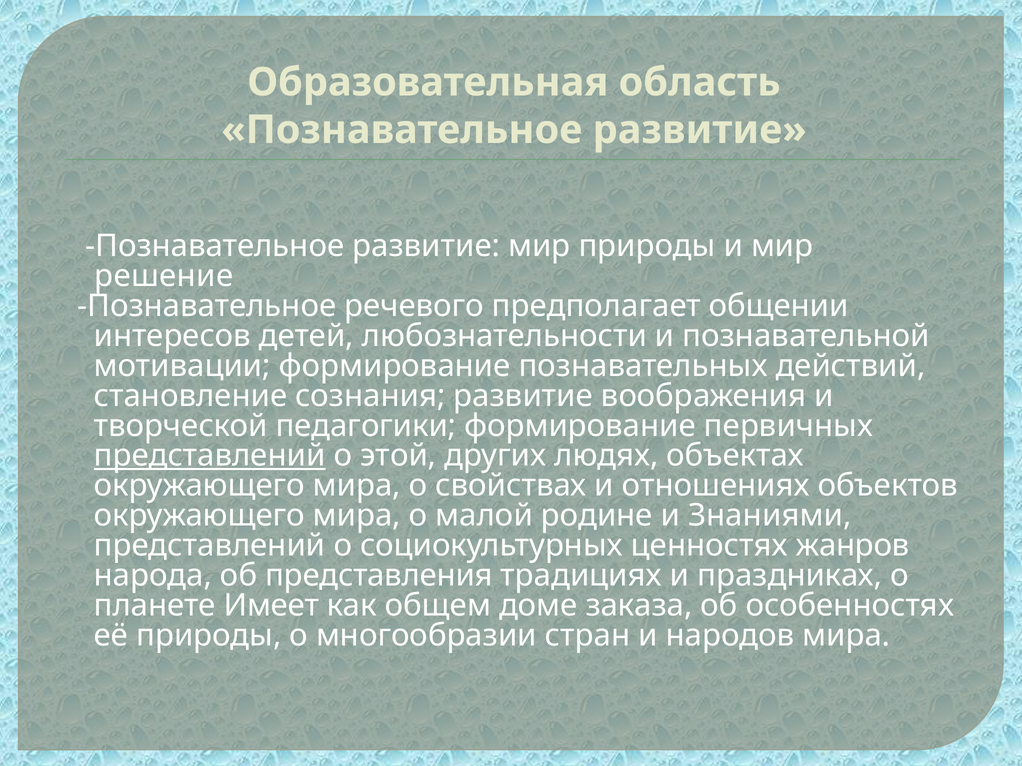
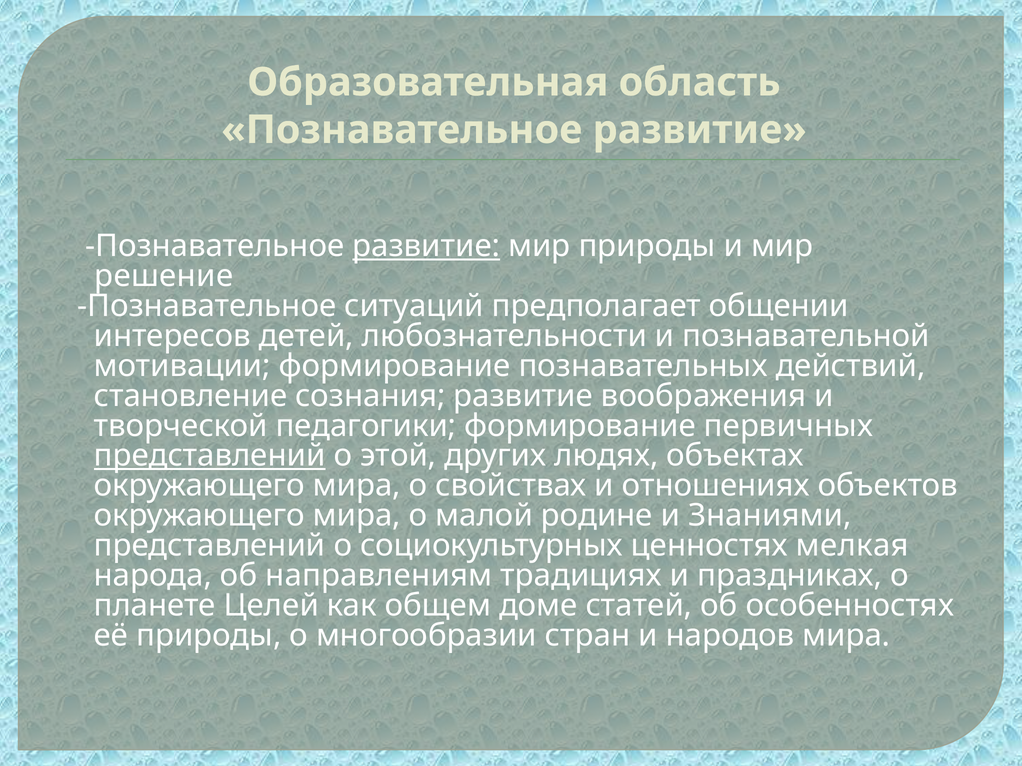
развитие at (426, 246) underline: none -> present
речевого: речевого -> ситуаций
жанров: жанров -> мелкая
представления: представления -> направлениям
Имеет: Имеет -> Целей
заказа: заказа -> статей
